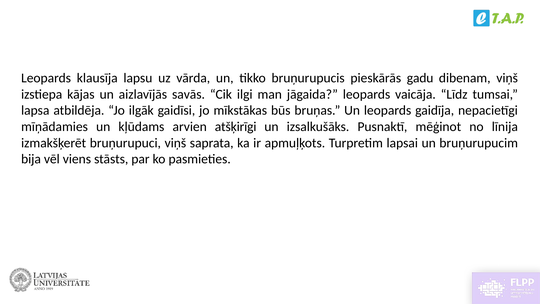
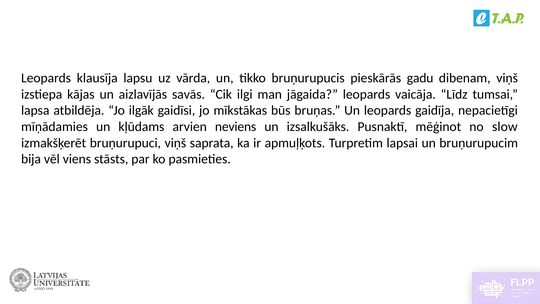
atšķirīgi: atšķirīgi -> neviens
no līnija: līnija -> slow
